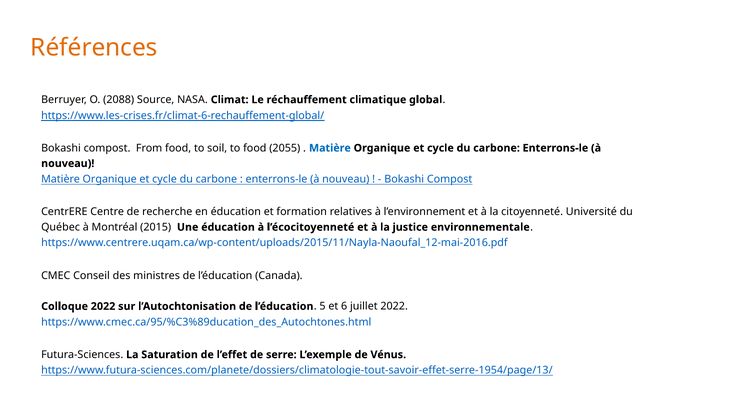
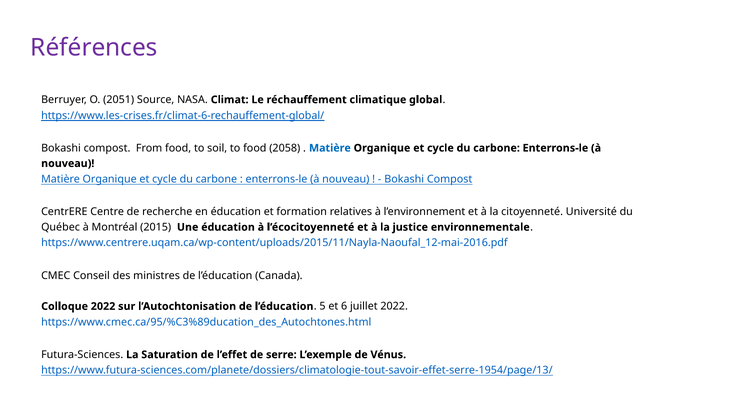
Références colour: orange -> purple
2088: 2088 -> 2051
2055: 2055 -> 2058
